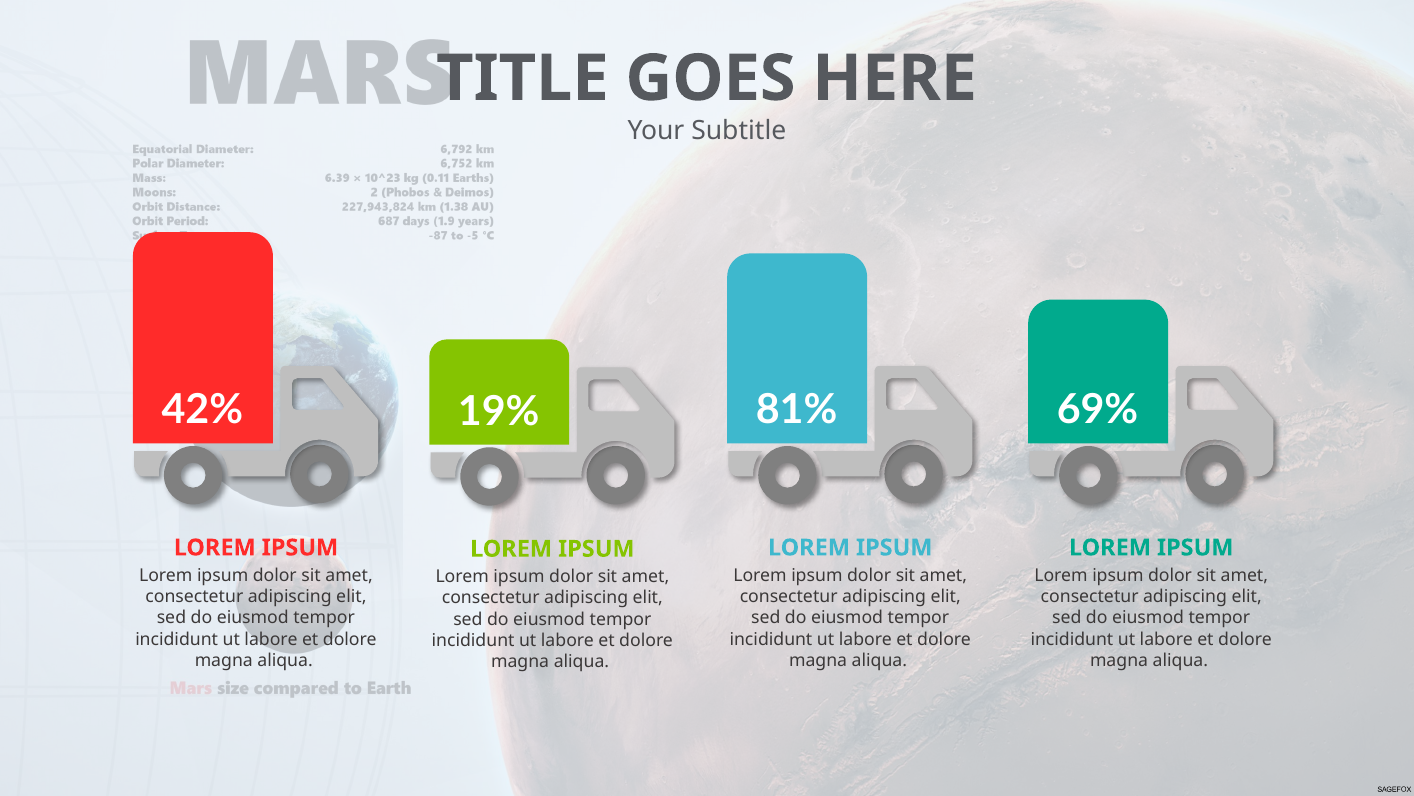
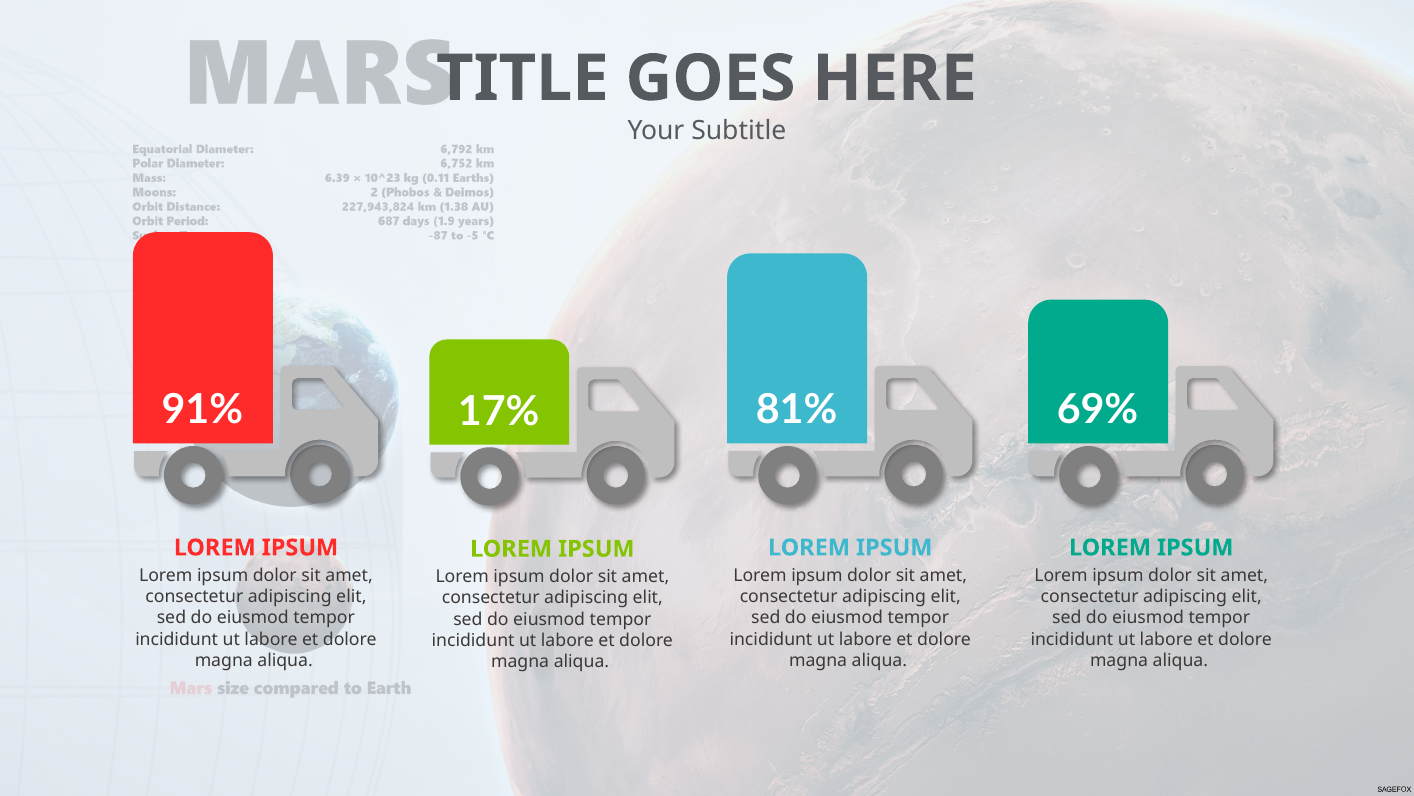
42%: 42% -> 91%
19%: 19% -> 17%
